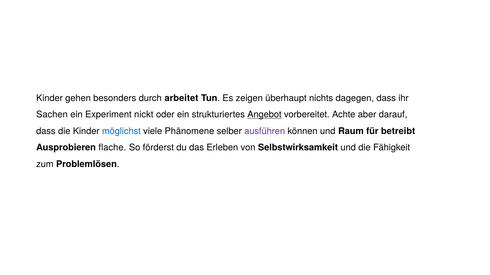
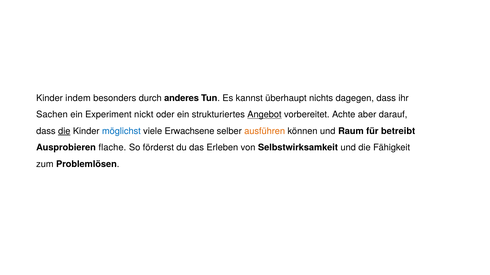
gehen: gehen -> indem
arbeitet: arbeitet -> anderes
zeigen: zeigen -> kannst
die at (64, 131) underline: none -> present
Phänomene: Phänomene -> Erwachsene
ausführen colour: purple -> orange
